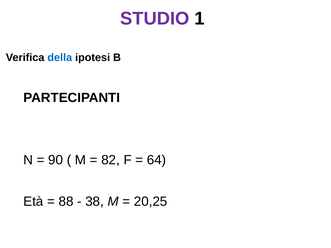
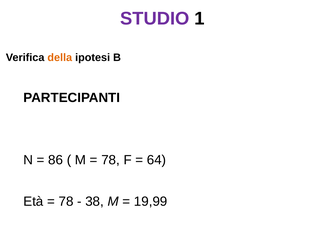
della colour: blue -> orange
90: 90 -> 86
82 at (111, 160): 82 -> 78
88 at (66, 202): 88 -> 78
20,25: 20,25 -> 19,99
